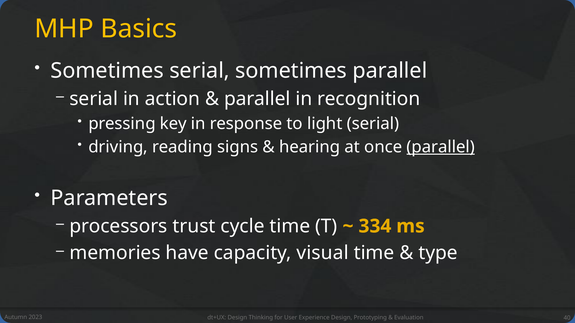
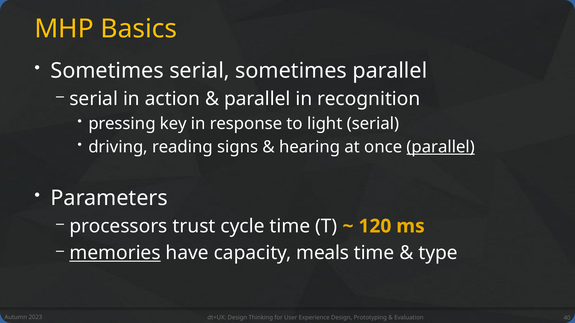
334: 334 -> 120
memories underline: none -> present
visual: visual -> meals
